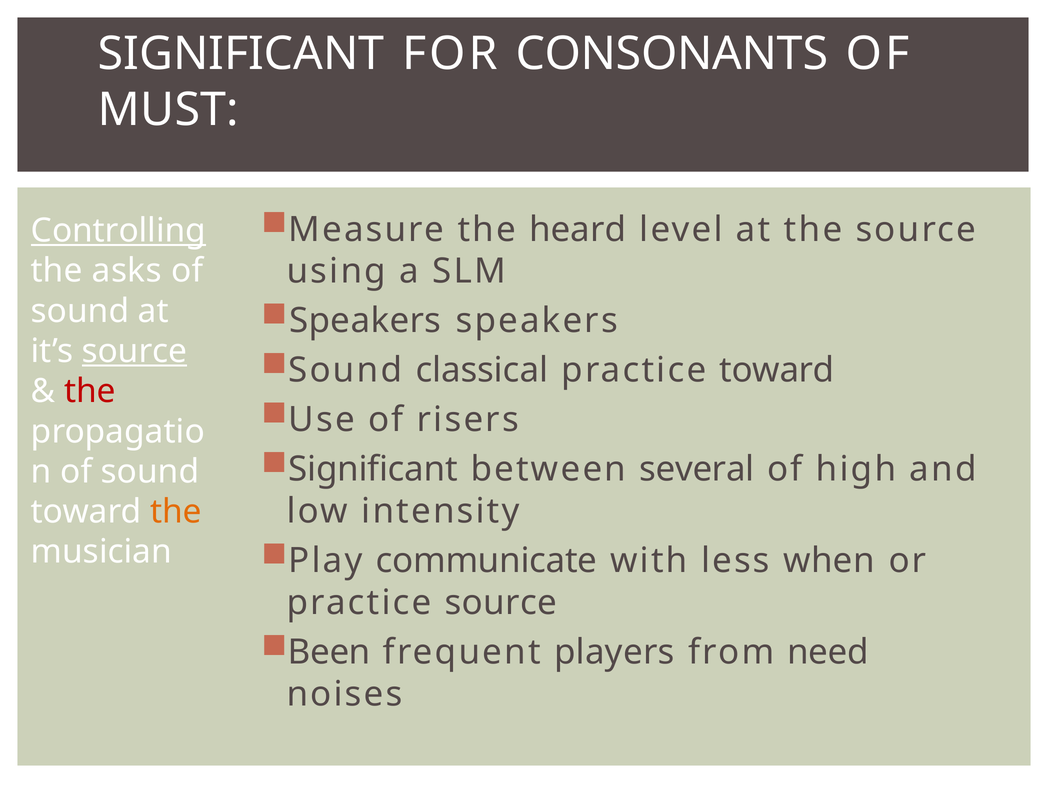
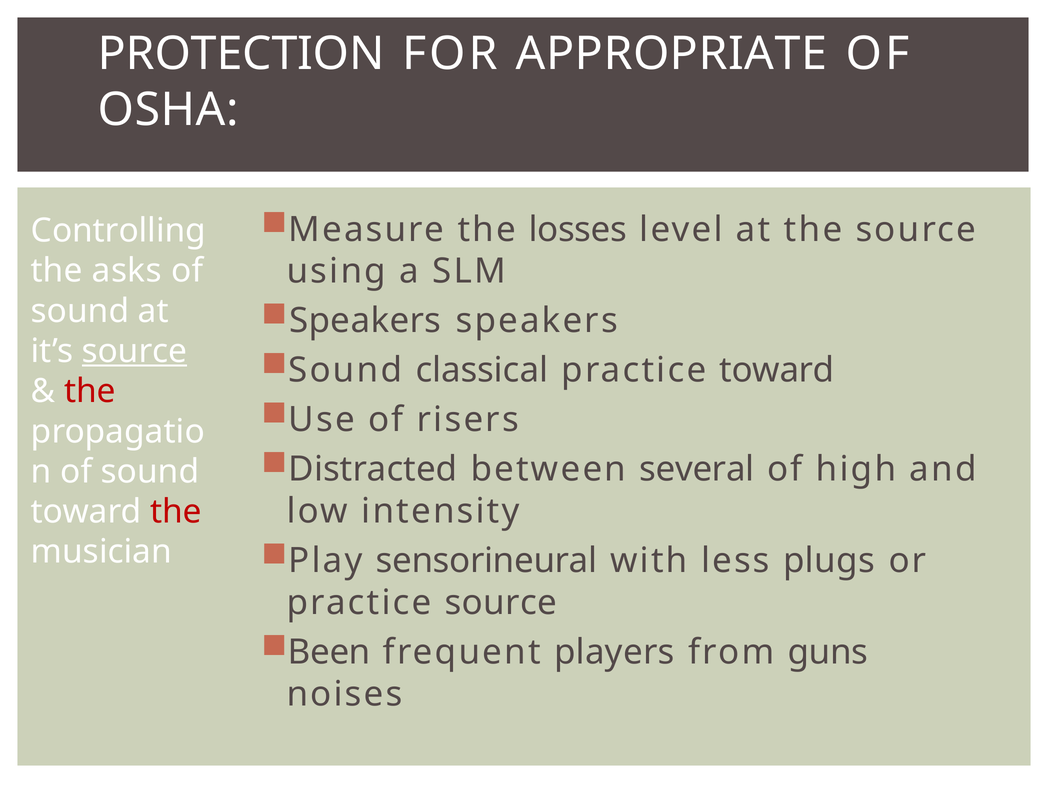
SIGNIFICANT at (241, 54): SIGNIFICANT -> PROTECTION
CONSONANTS: CONSONANTS -> APPROPRIATE
MUST: MUST -> OSHA
heard: heard -> losses
Controlling underline: present -> none
Significant at (373, 470): Significant -> Distracted
the at (176, 512) colour: orange -> red
communicate: communicate -> sensorineural
when: when -> plugs
need: need -> guns
